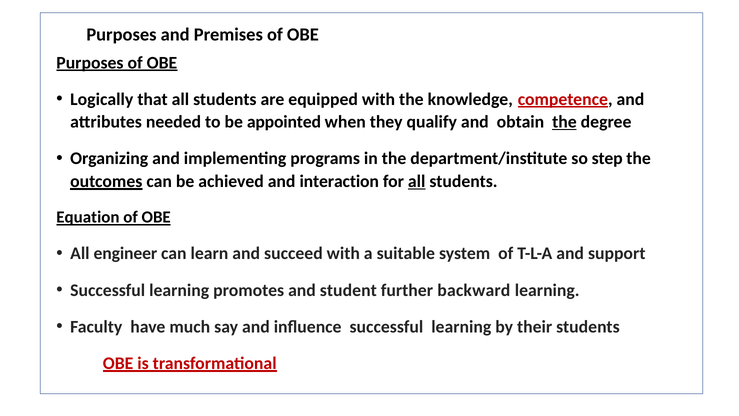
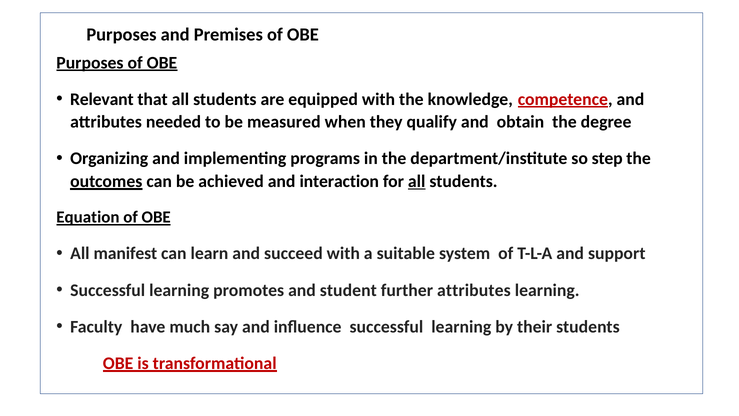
Logically: Logically -> Relevant
appointed: appointed -> measured
the at (564, 122) underline: present -> none
engineer: engineer -> manifest
further backward: backward -> attributes
